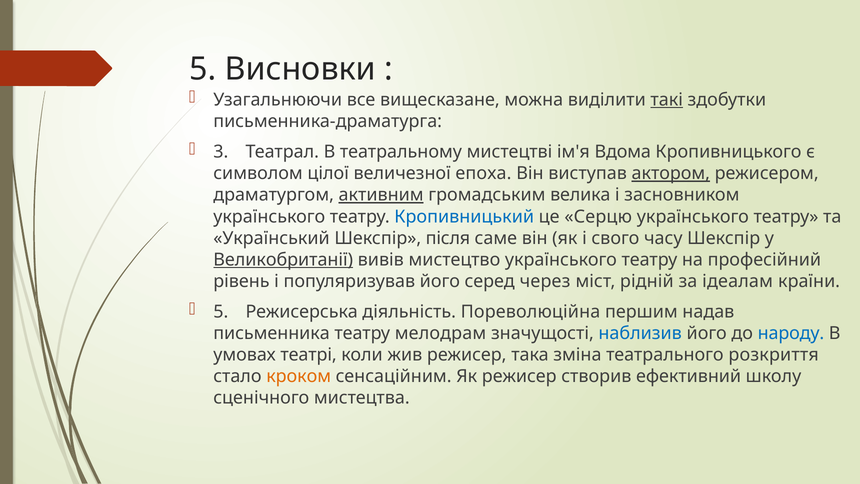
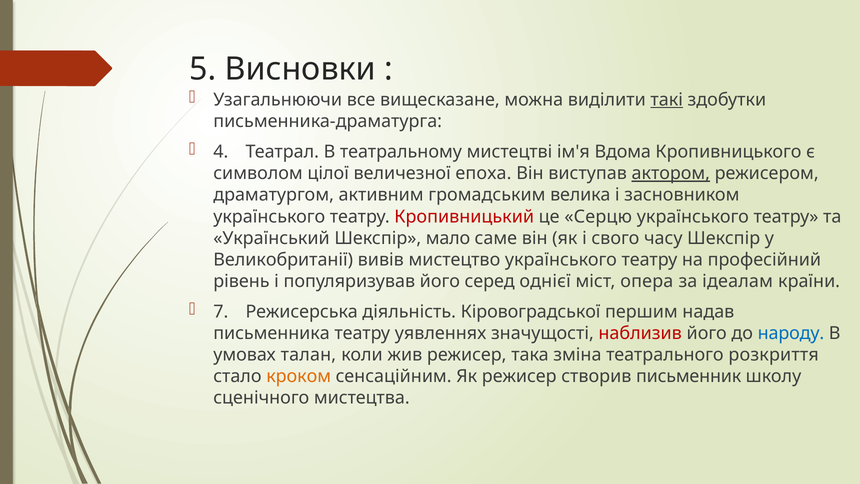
3: 3 -> 4
активним underline: present -> none
Кропивницький colour: blue -> red
після: після -> мало
Великобританії underline: present -> none
через: через -> однієї
рідній: рідній -> опера
5 at (221, 312): 5 -> 7
Пореволюційна: Пореволюційна -> Кіровоградської
мелодрам: мелодрам -> уявленнях
наблизив colour: blue -> red
театрі: театрі -> талан
ефективний: ефективний -> письменник
